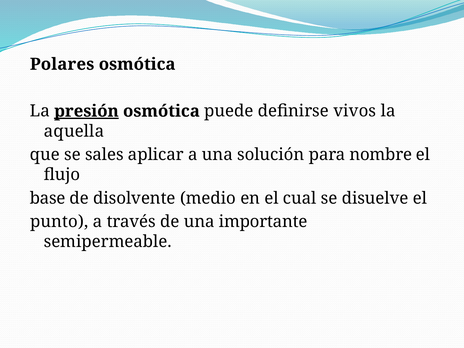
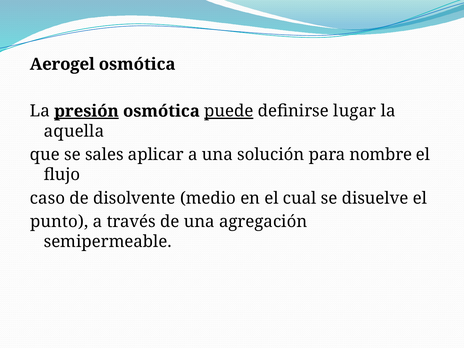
Polares: Polares -> Aerogel
puede underline: none -> present
vivos: vivos -> lugar
base: base -> caso
importante: importante -> agregación
